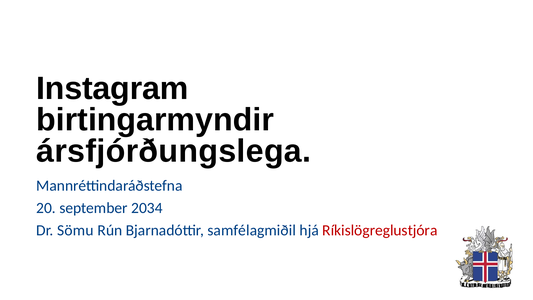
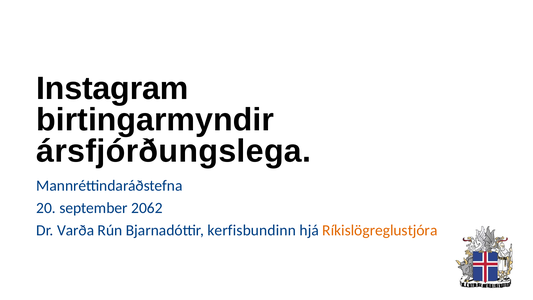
2034: 2034 -> 2062
Sömu: Sömu -> Varða
samfélagmiðil: samfélagmiðil -> kerfisbundinn
Ríkislögreglustjóra colour: red -> orange
